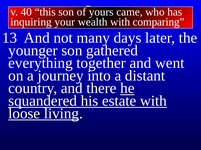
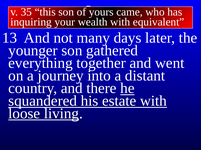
40: 40 -> 35
comparing: comparing -> equivalent
